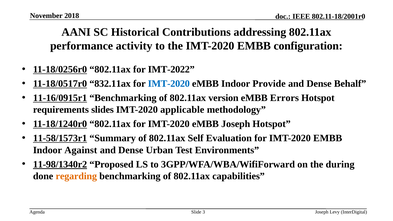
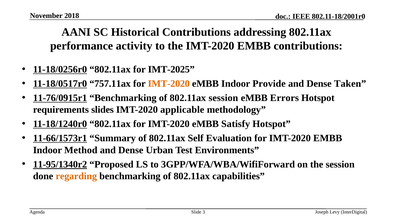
EMBB configuration: configuration -> contributions
IMT-2022: IMT-2022 -> IMT-2025
832.11ax: 832.11ax -> 757.11ax
IMT-2020 at (169, 84) colour: blue -> orange
Behalf: Behalf -> Taken
11-16/0915r1: 11-16/0915r1 -> 11-76/0915r1
802.11ax version: version -> session
eMBB Joseph: Joseph -> Satisfy
11-58/1573r1: 11-58/1573r1 -> 11-66/1573r1
Against: Against -> Method
11-98/1340r2: 11-98/1340r2 -> 11-95/1340r2
the during: during -> session
